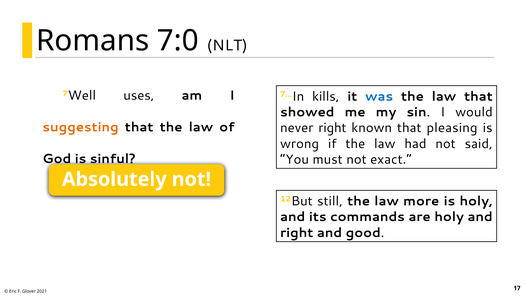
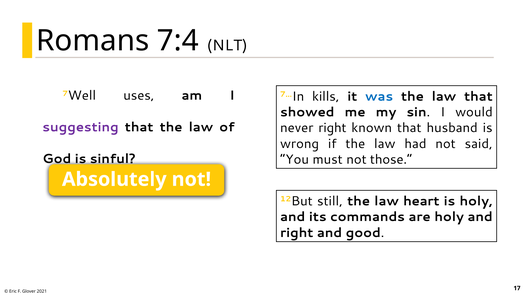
7:0: 7:0 -> 7:4
suggesting colour: orange -> purple
pleasing: pleasing -> husband
exact: exact -> those
more: more -> heart
